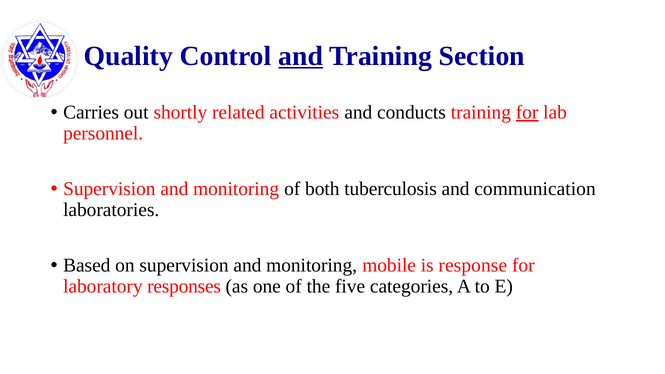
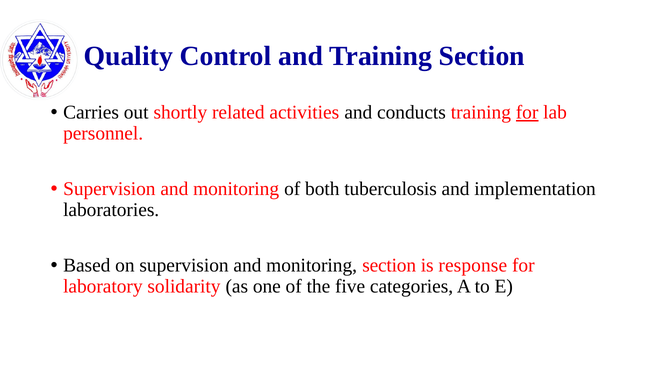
and at (301, 56) underline: present -> none
communication: communication -> implementation
monitoring mobile: mobile -> section
responses: responses -> solidarity
